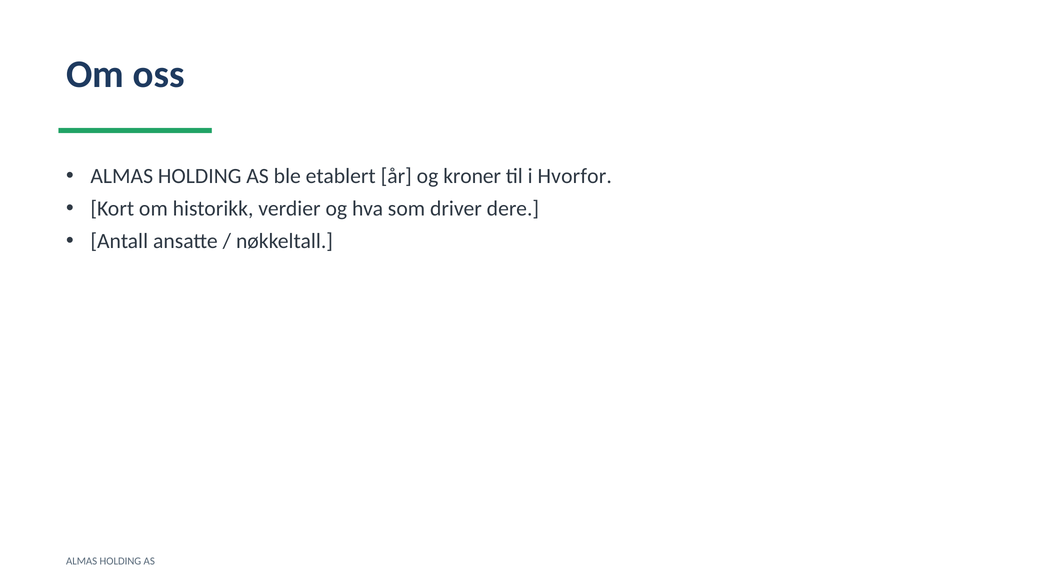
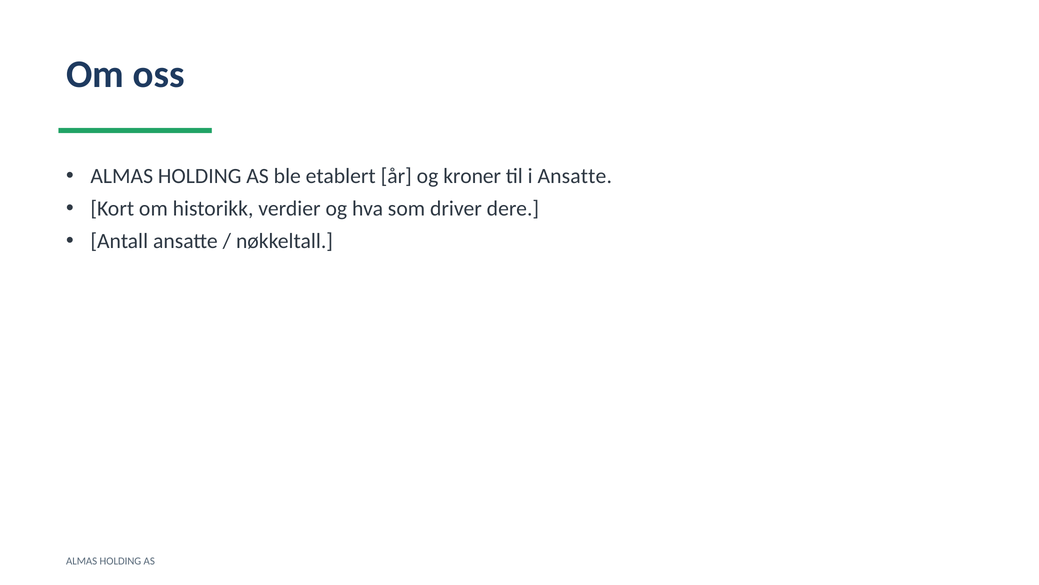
i Hvorfor: Hvorfor -> Ansatte
